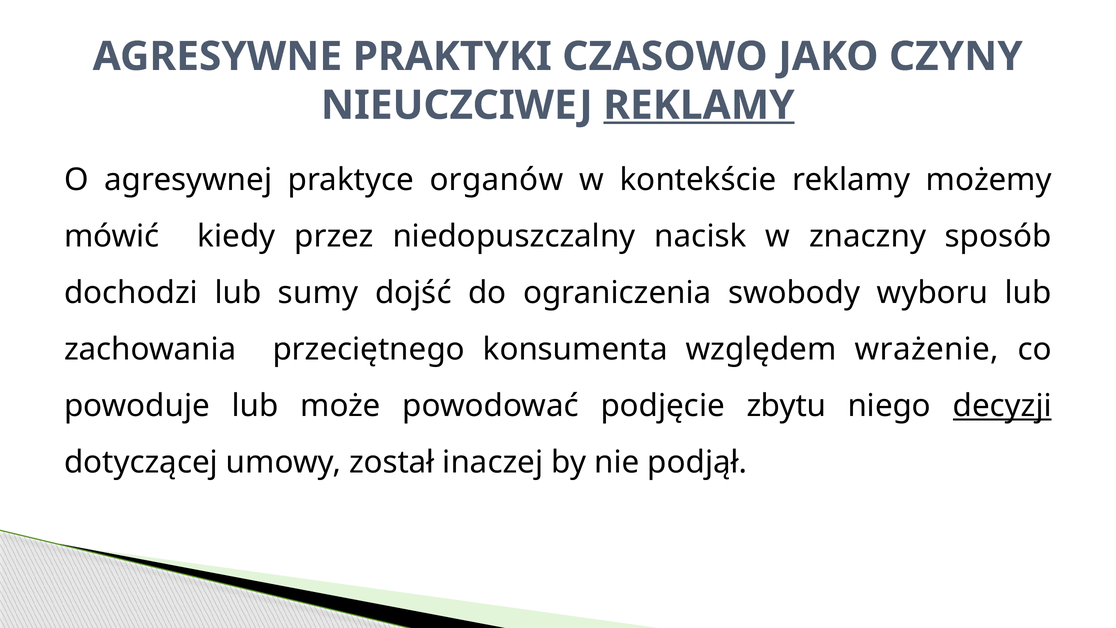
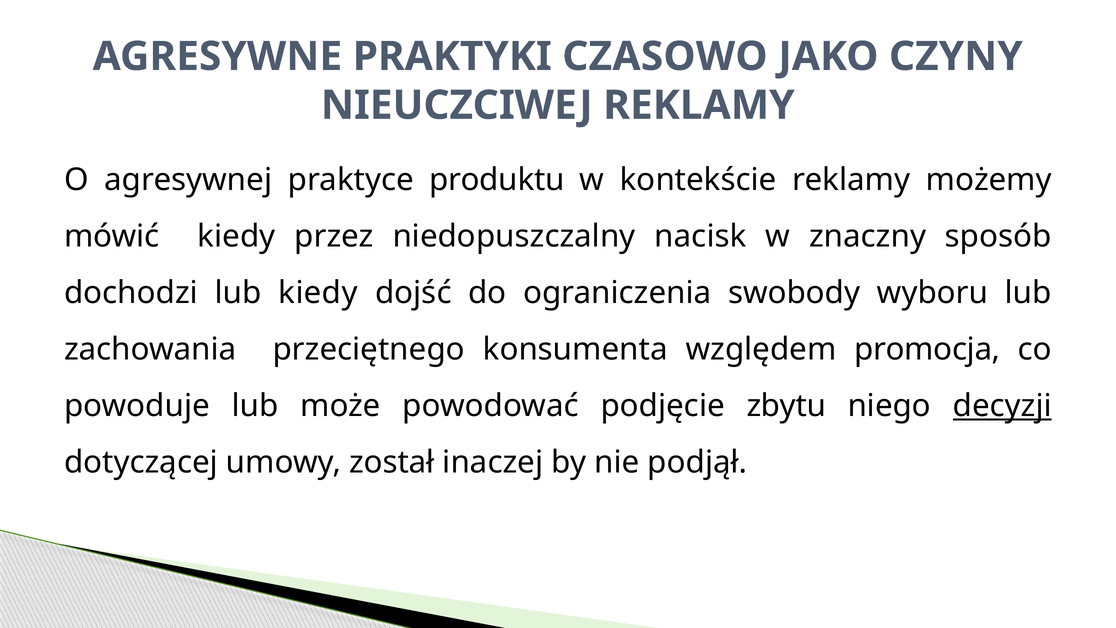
REKLAMY at (699, 105) underline: present -> none
organów: organów -> produktu
lub sumy: sumy -> kiedy
wrażenie: wrażenie -> promocja
